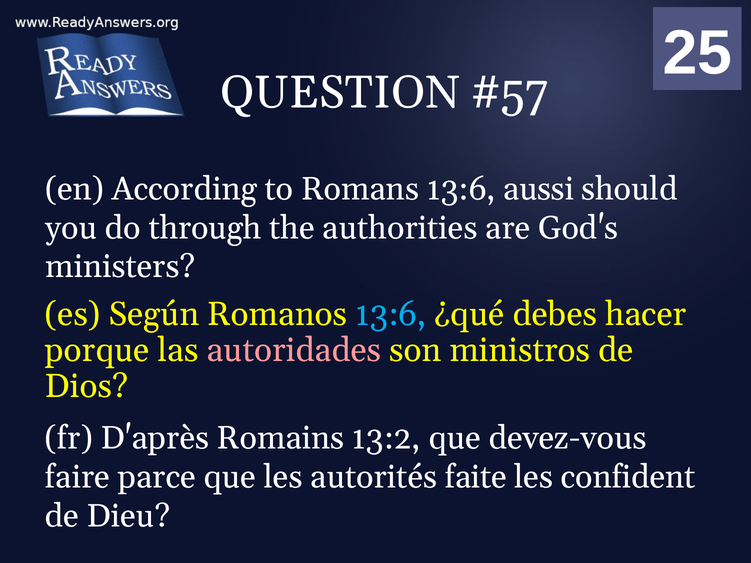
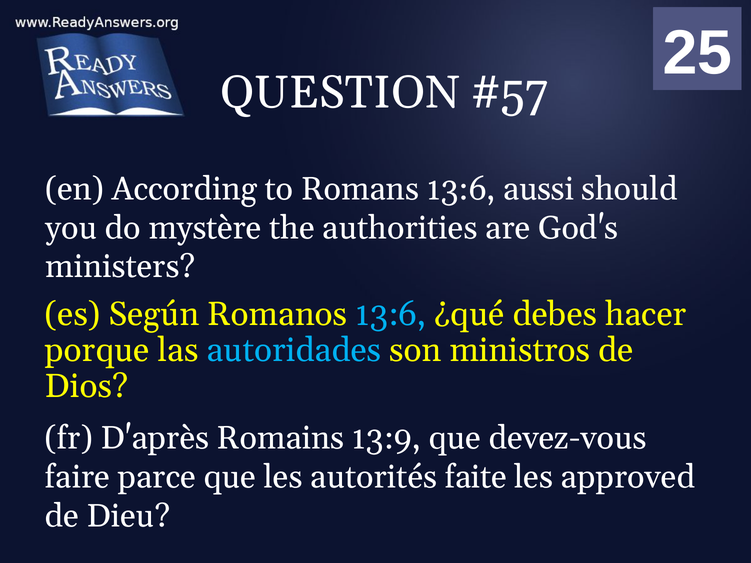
through: through -> mystère
autoridades colour: pink -> light blue
13:2: 13:2 -> 13:9
confident: confident -> approved
